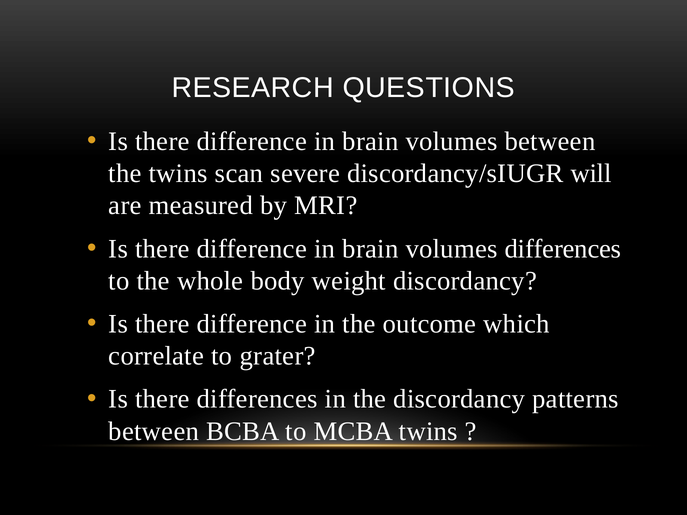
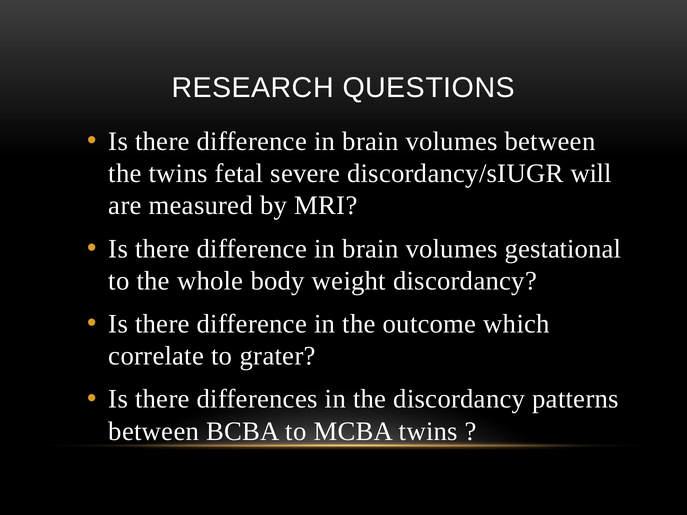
scan: scan -> fetal
volumes differences: differences -> gestational
